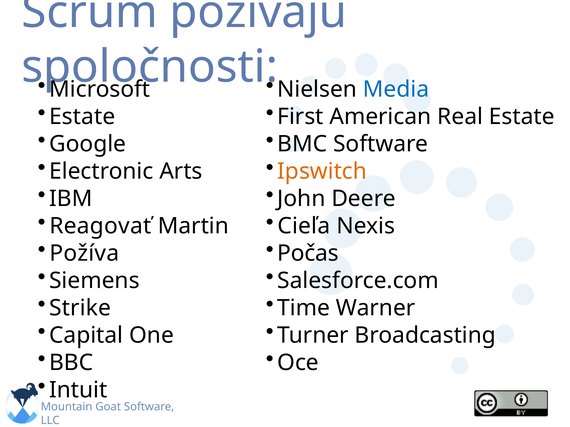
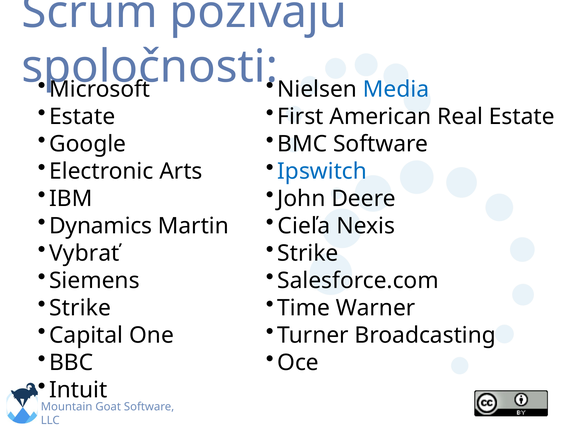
Ipswitch colour: orange -> blue
Reagovať: Reagovať -> Dynamics
Požíva: Požíva -> Vybrať
Počas at (308, 254): Počas -> Strike
